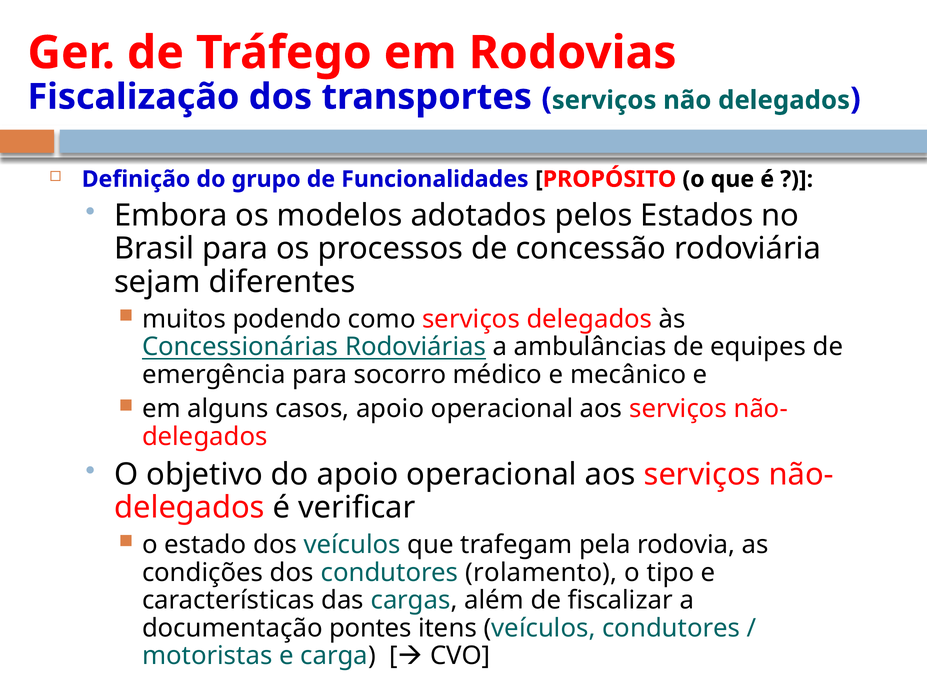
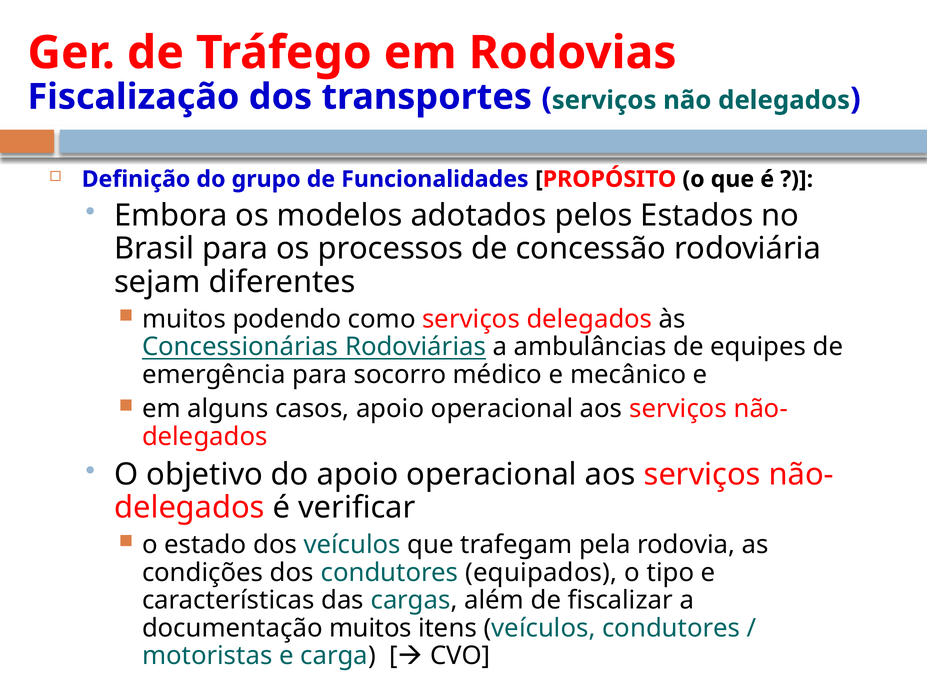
rolamento: rolamento -> equipados
documentação pontes: pontes -> muitos
